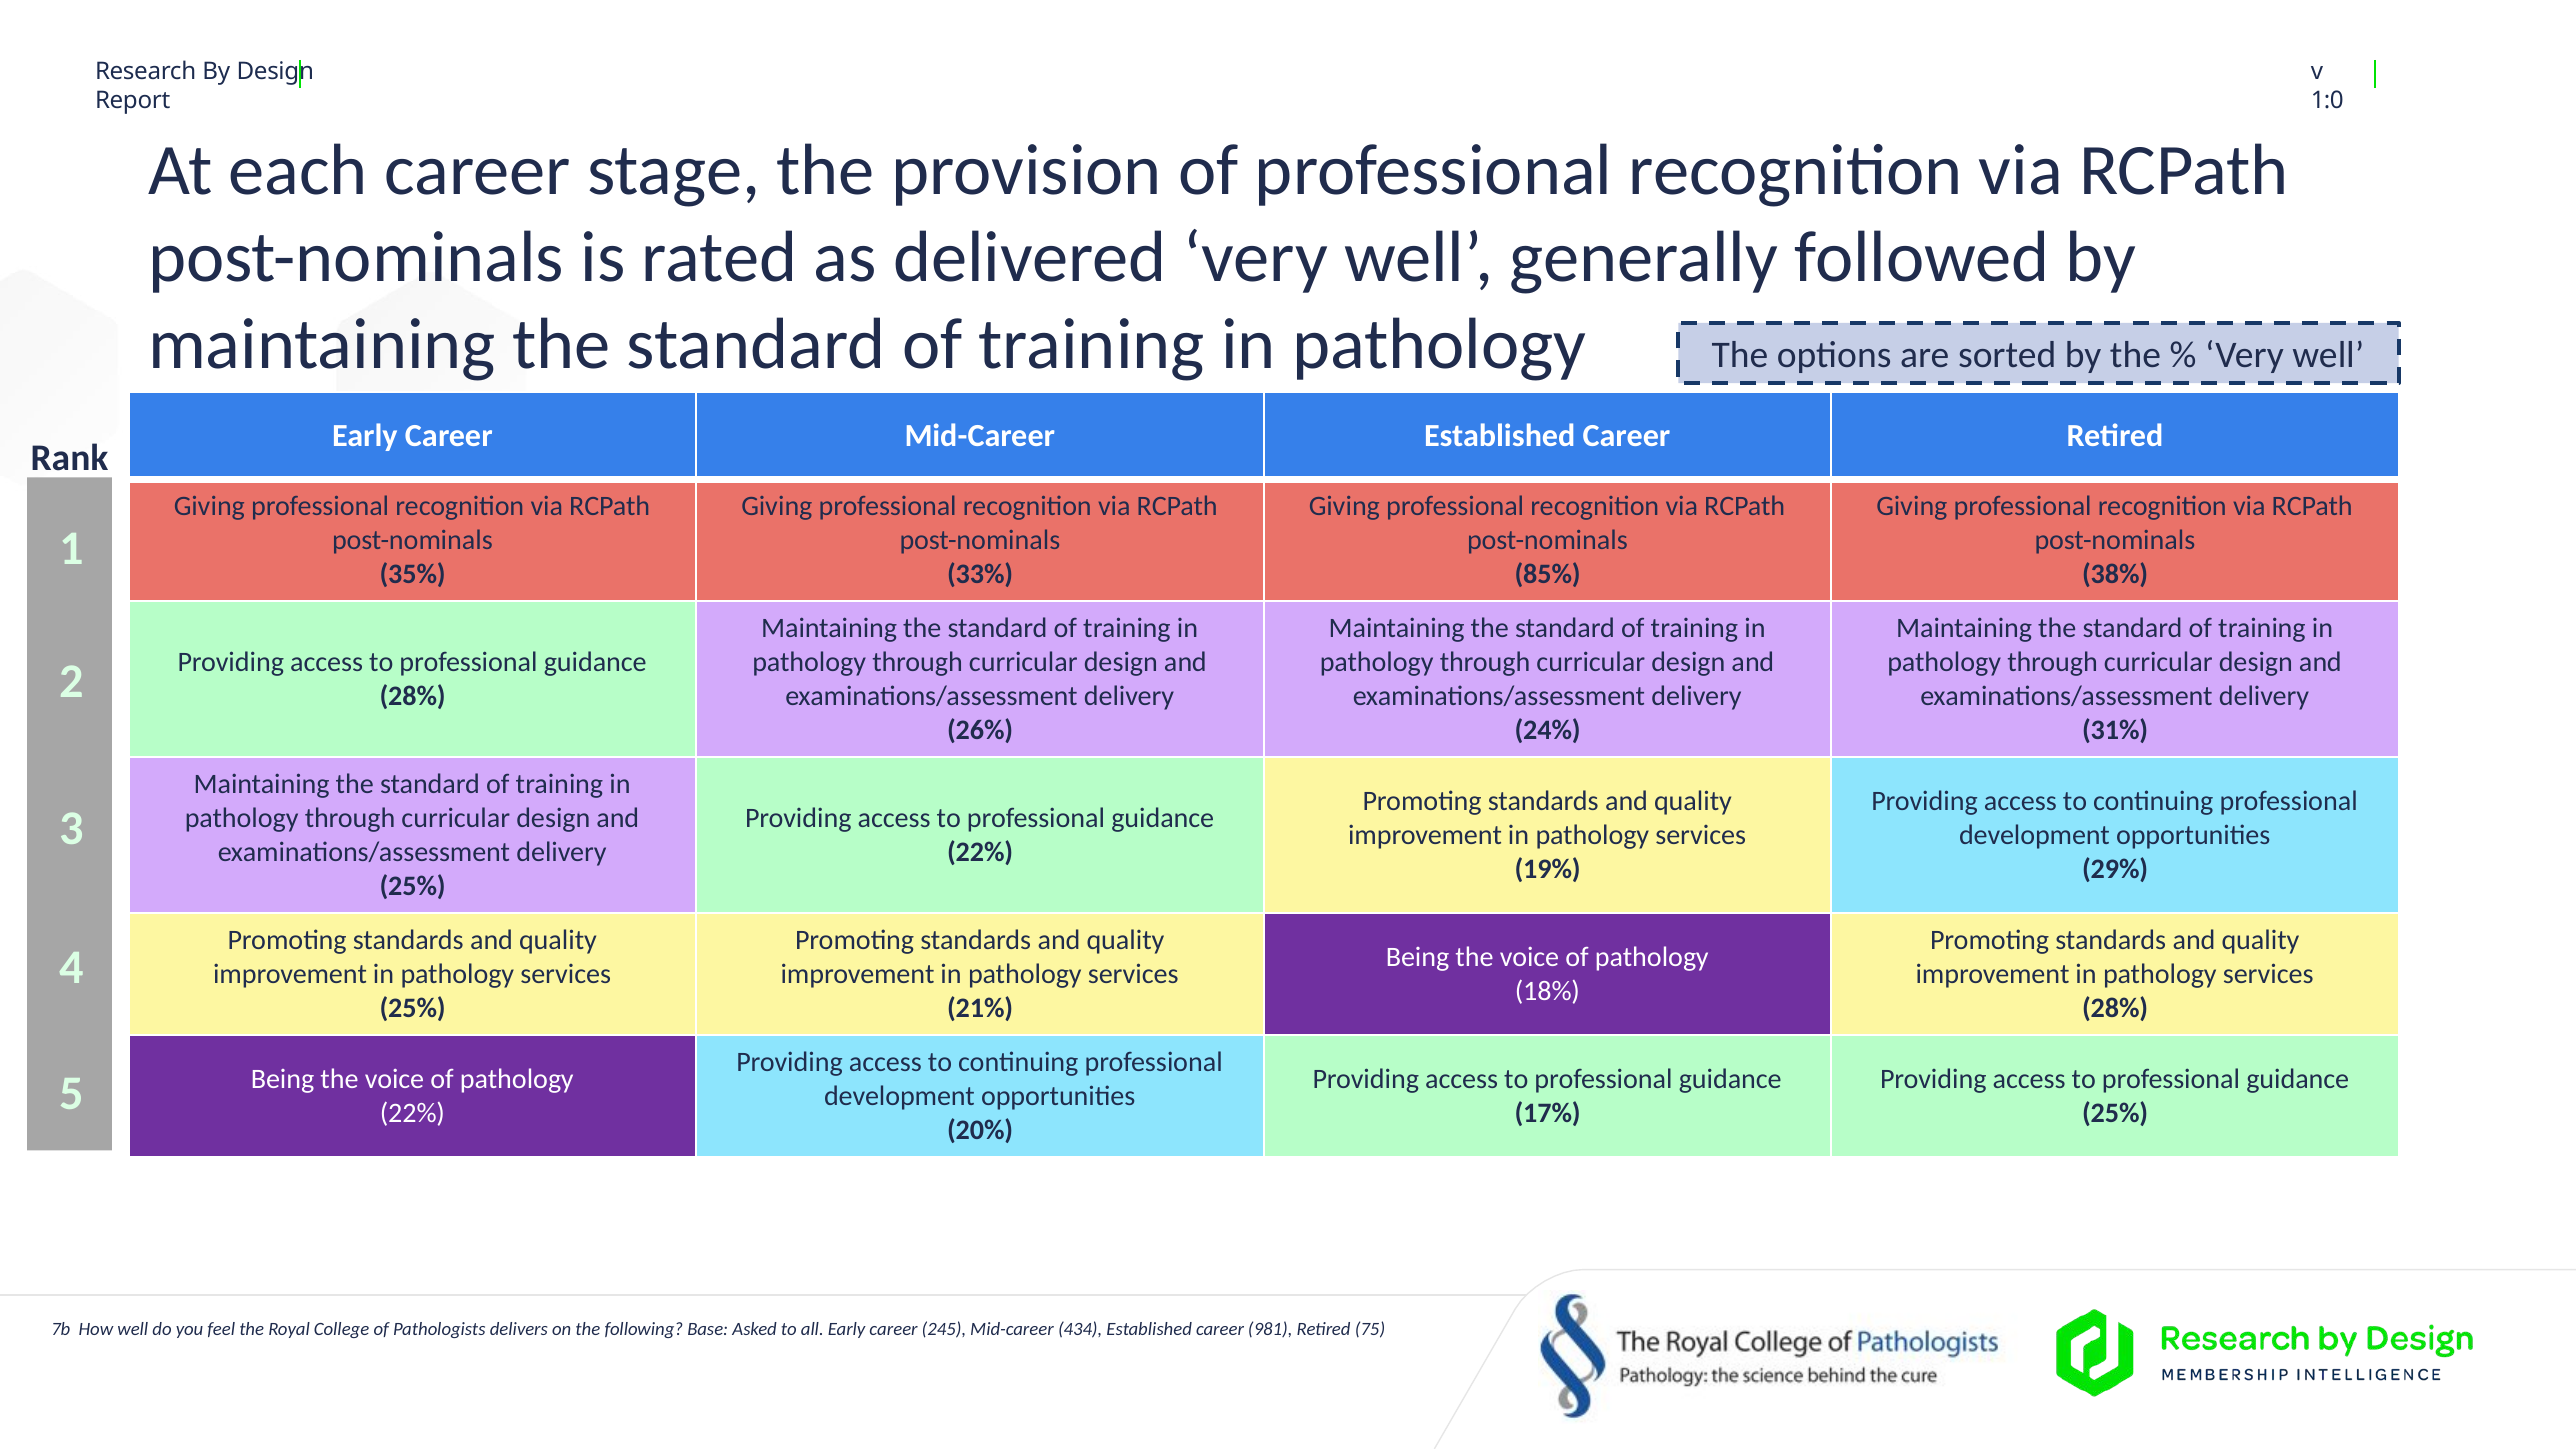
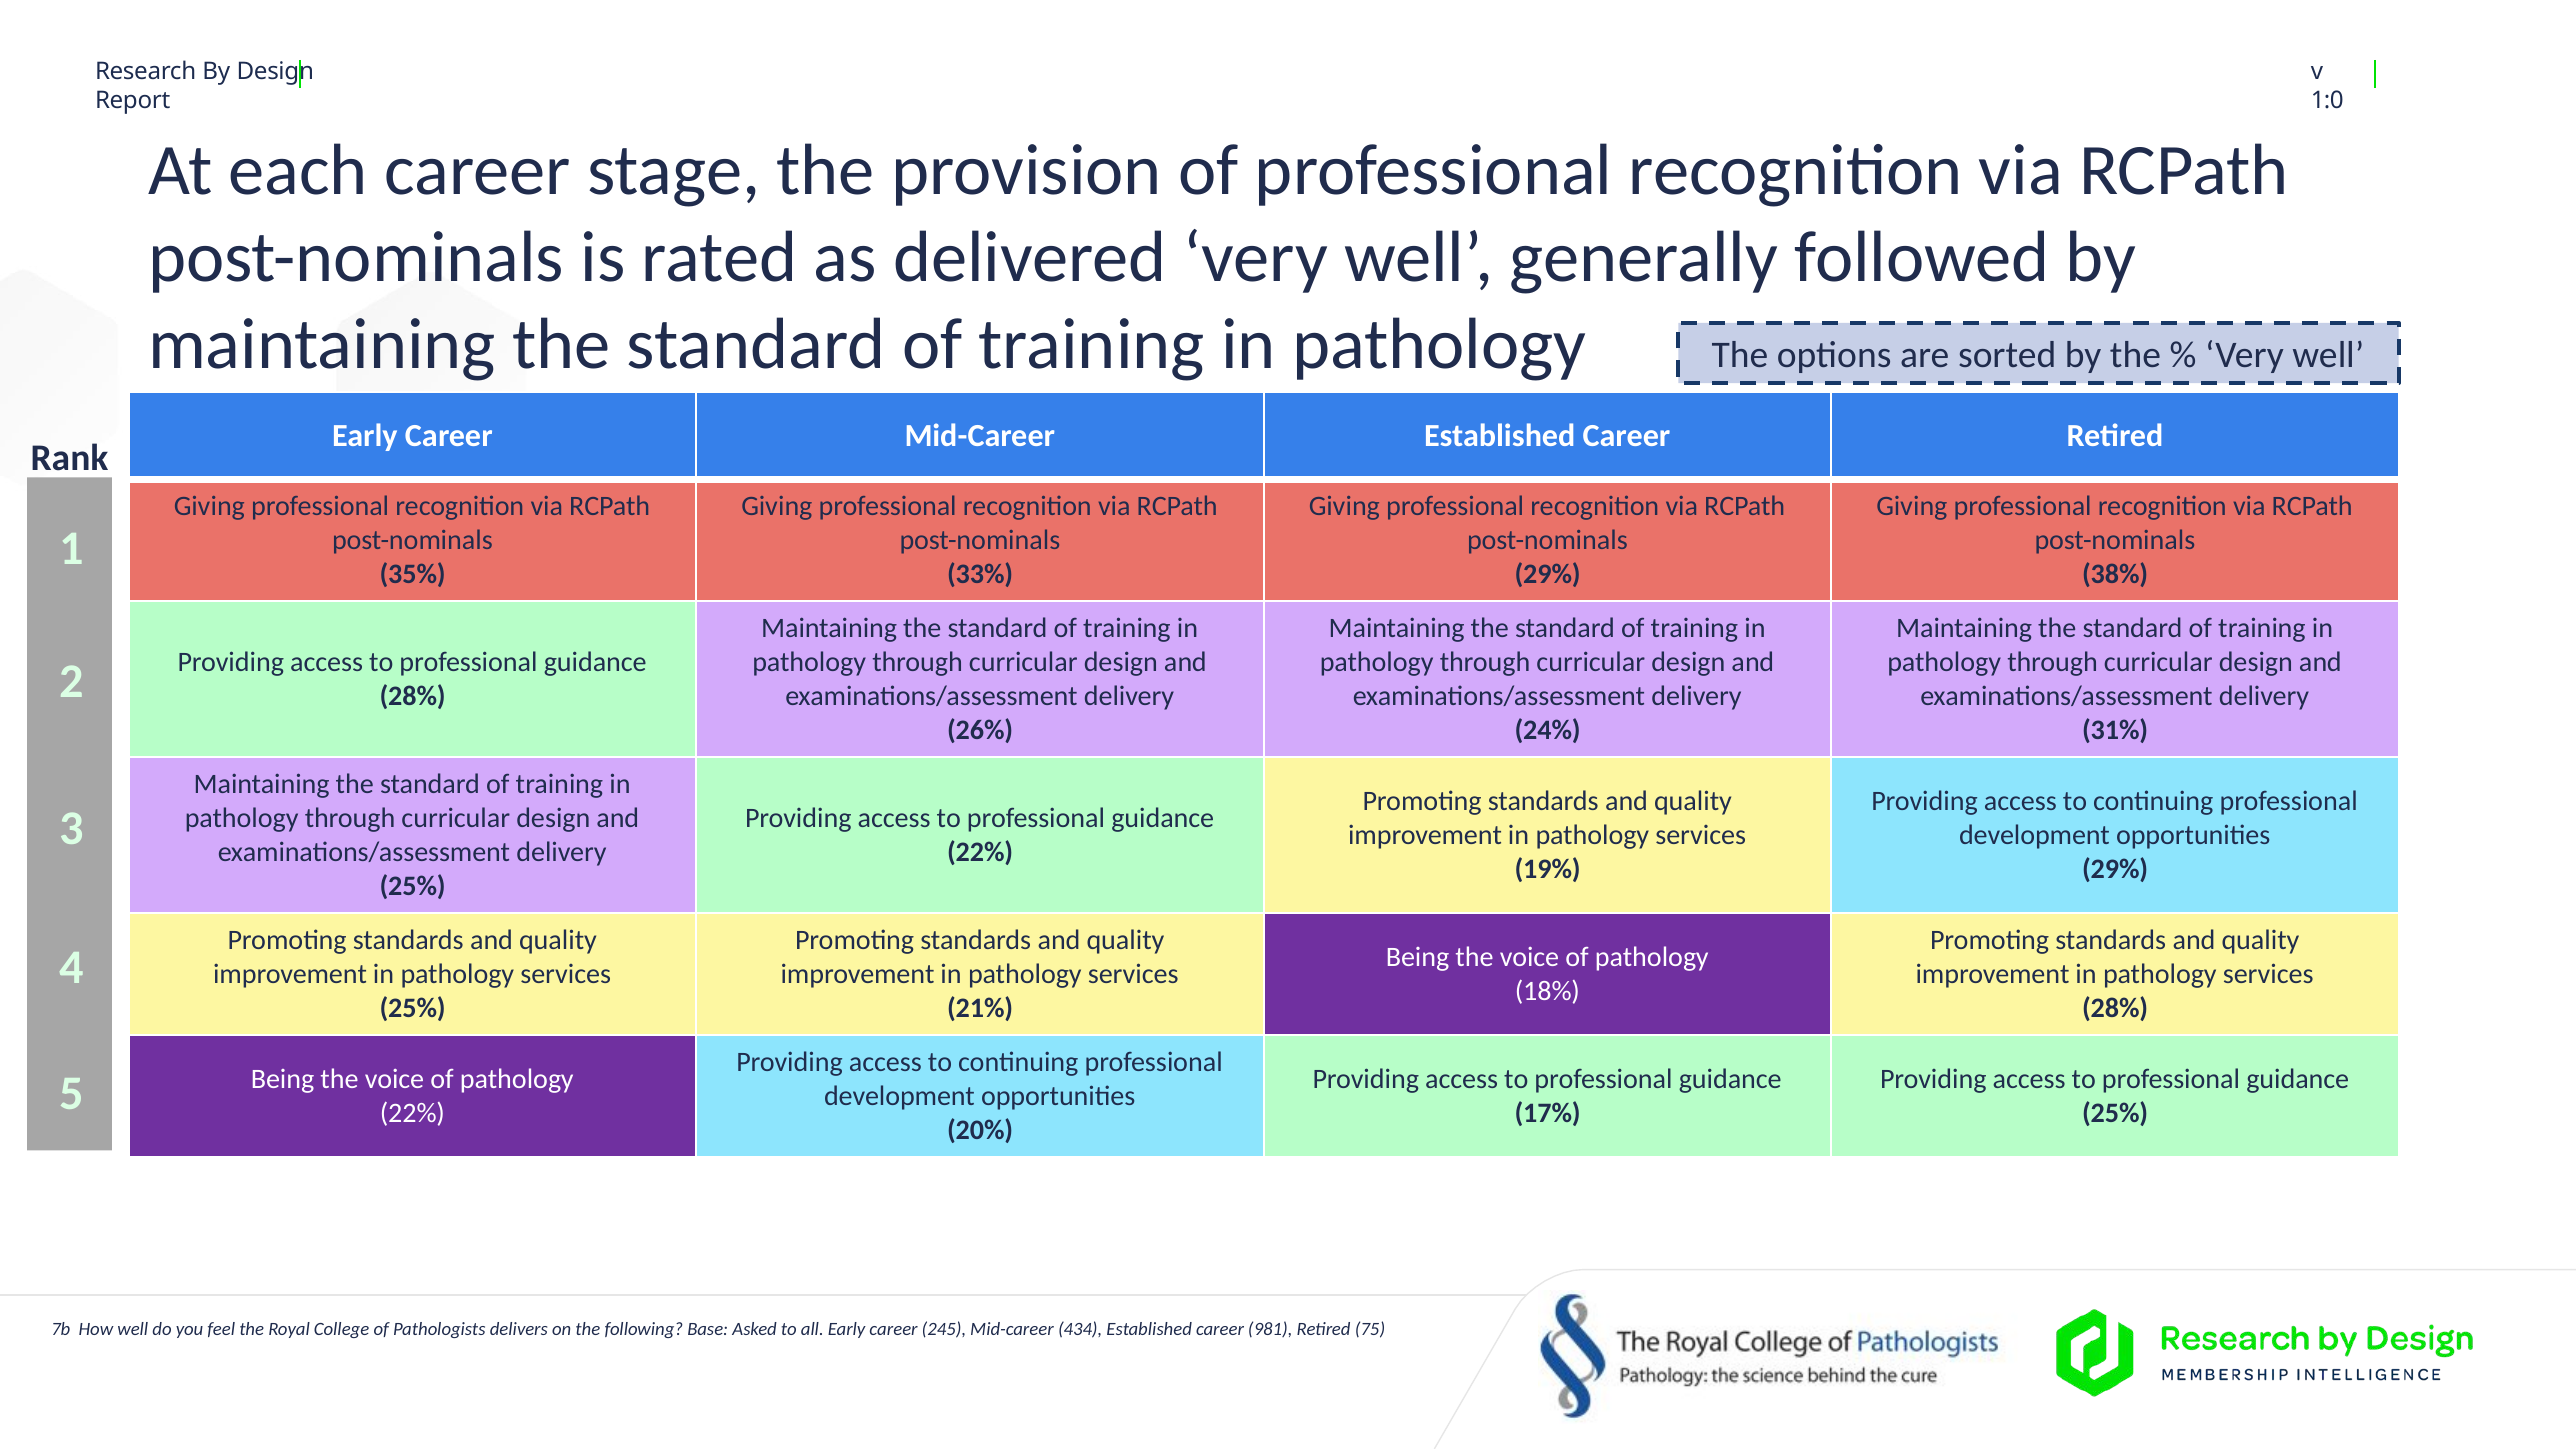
85% at (1548, 575): 85% -> 29%
